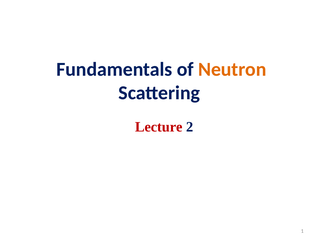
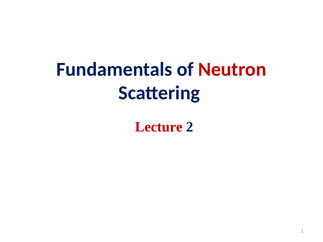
Neutron colour: orange -> red
